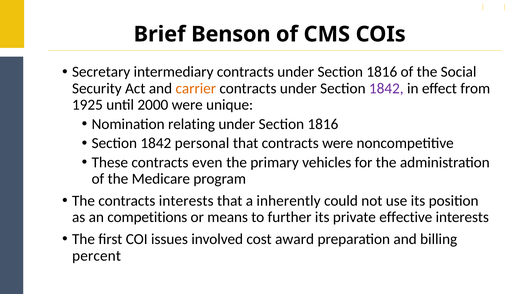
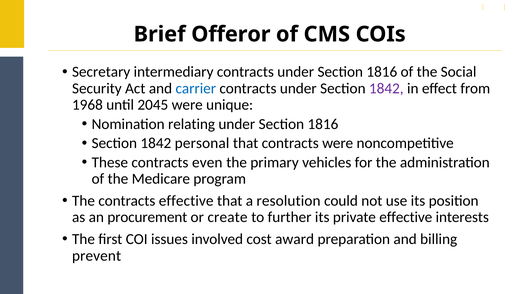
Benson: Benson -> Offeror
carrier colour: orange -> blue
1925: 1925 -> 1968
2000: 2000 -> 2045
contracts interests: interests -> effective
inherently: inherently -> resolution
competitions: competitions -> procurement
means: means -> create
percent: percent -> prevent
